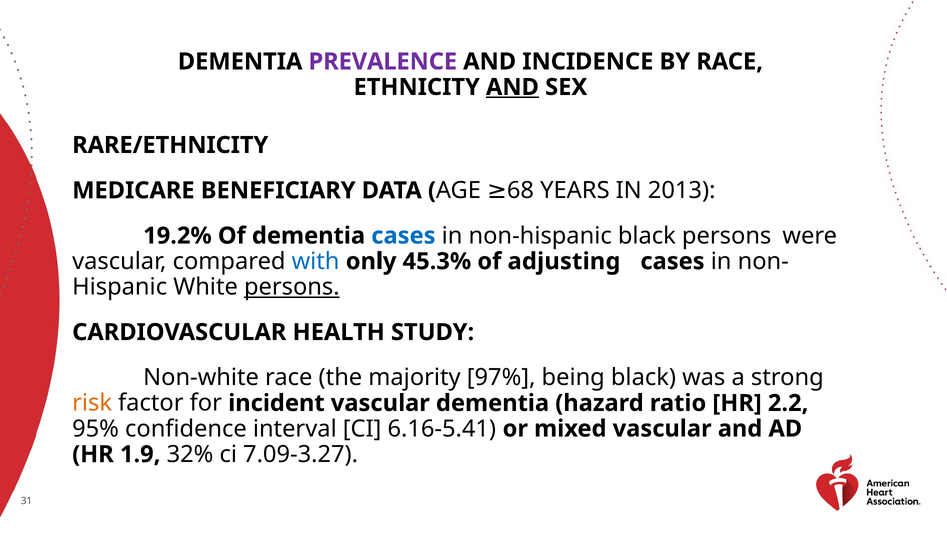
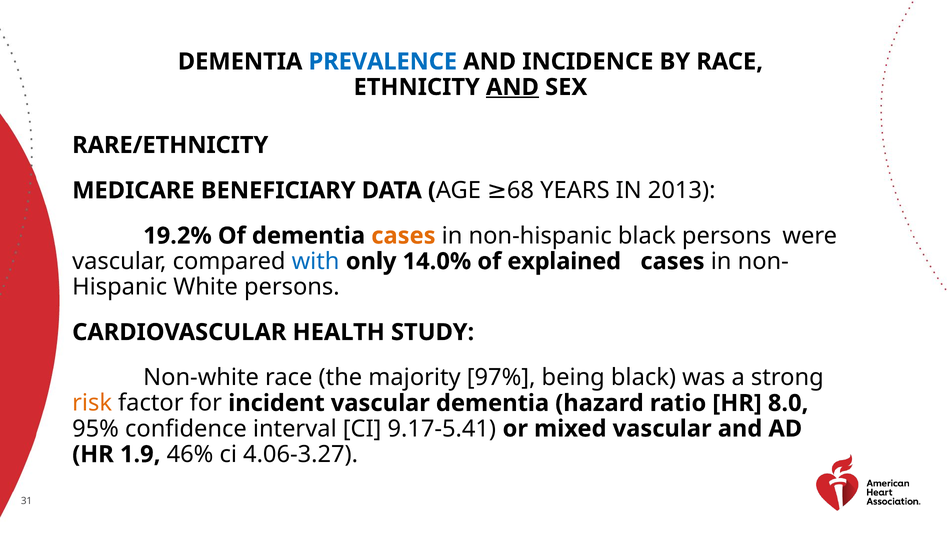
PREVALENCE colour: purple -> blue
cases at (403, 236) colour: blue -> orange
45.3%: 45.3% -> 14.0%
adjusting: adjusting -> explained
persons at (292, 287) underline: present -> none
2.2: 2.2 -> 8.0
6.16-5.41: 6.16-5.41 -> 9.17-5.41
32%: 32% -> 46%
7.09-3.27: 7.09-3.27 -> 4.06-3.27
